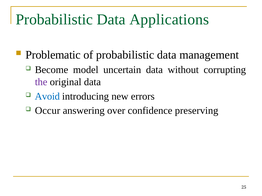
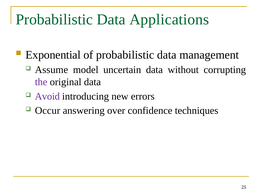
Problematic: Problematic -> Exponential
Become: Become -> Assume
Avoid colour: blue -> purple
preserving: preserving -> techniques
